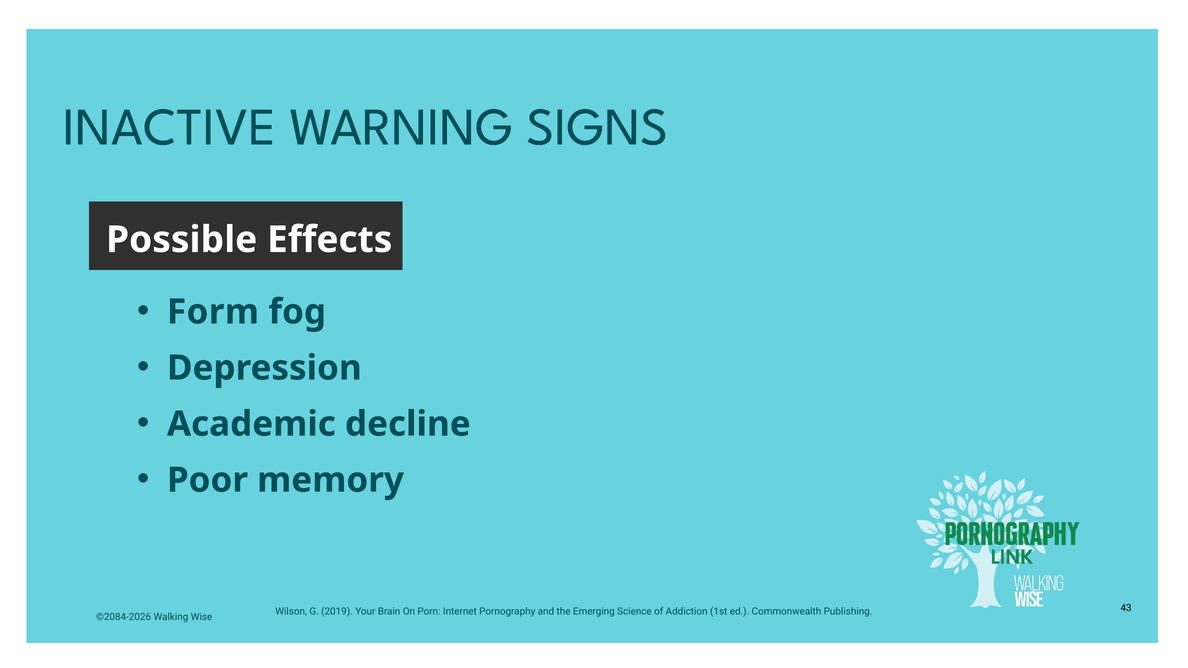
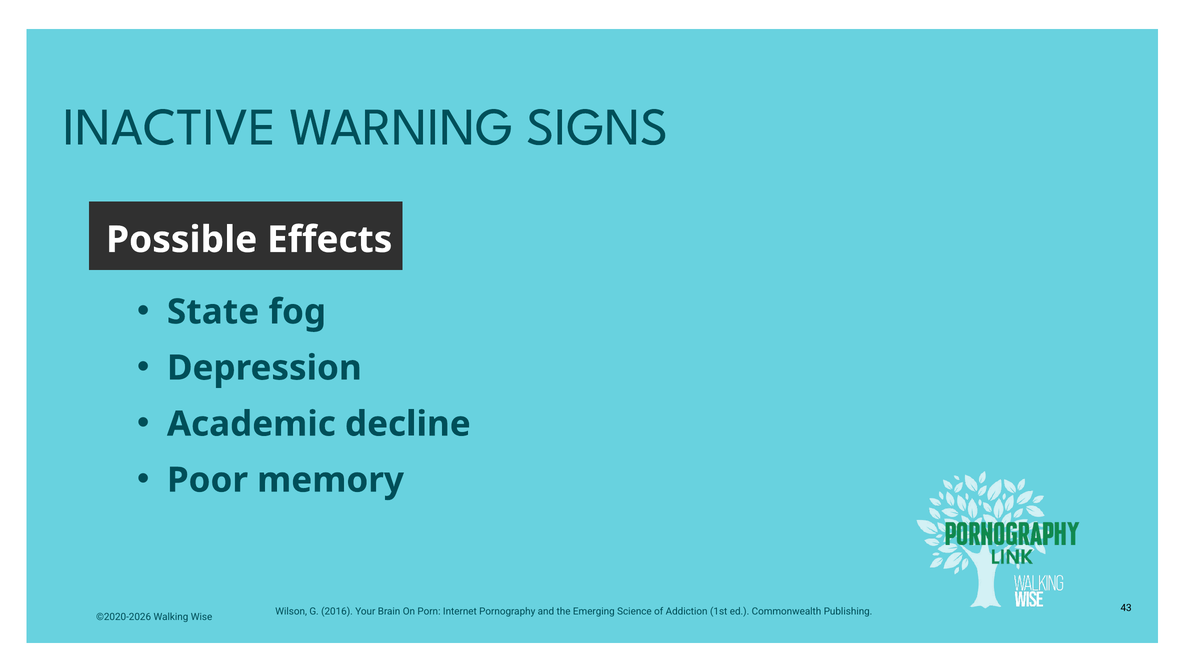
Form: Form -> State
2019: 2019 -> 2016
©2084-2026: ©2084-2026 -> ©2020-2026
